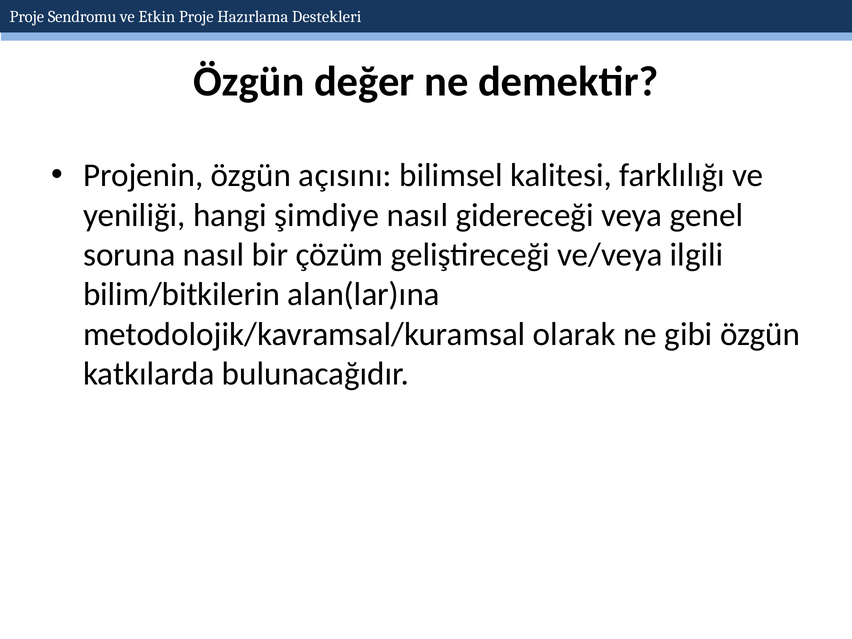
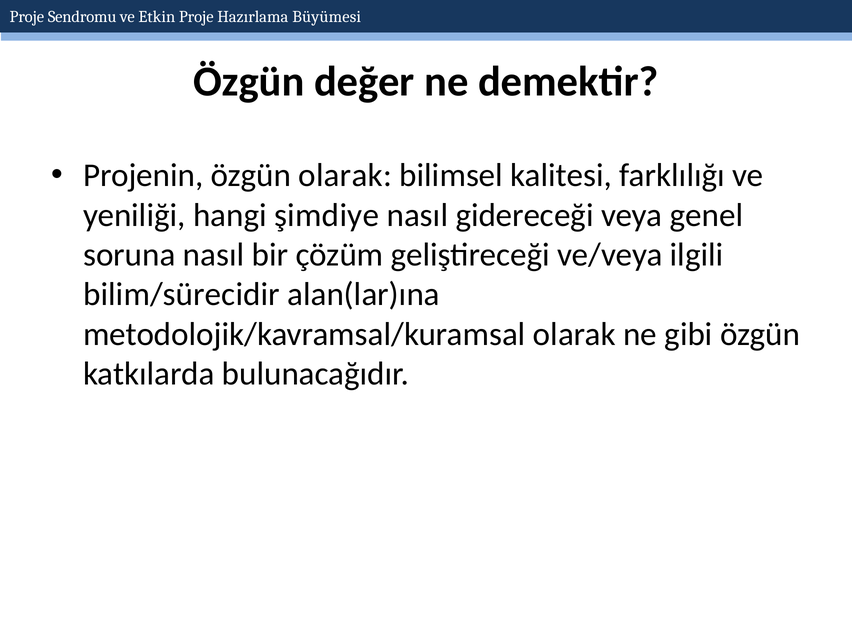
Destekleri: Destekleri -> Büyümesi
özgün açısını: açısını -> olarak
bilim/bitkilerin: bilim/bitkilerin -> bilim/sürecidir
